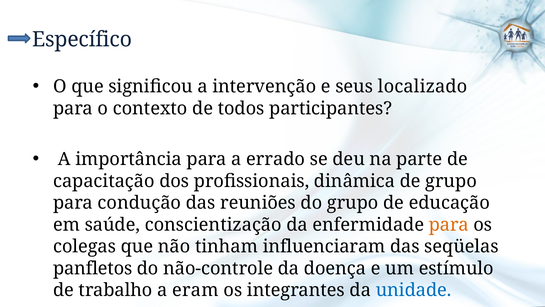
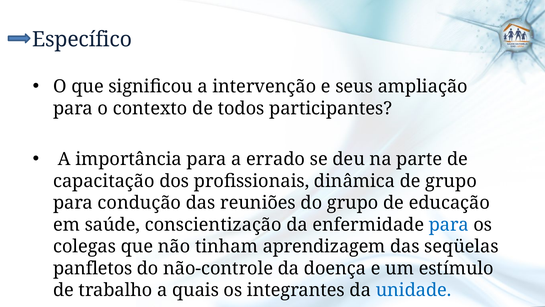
localizado: localizado -> ampliação
para at (449, 224) colour: orange -> blue
influenciaram: influenciaram -> aprendizagem
eram: eram -> quais
